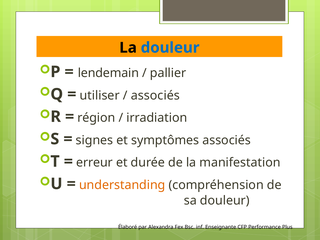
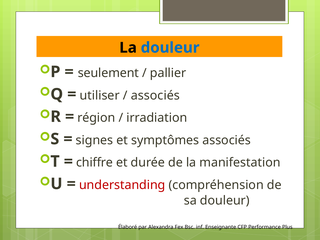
lendemain: lendemain -> seulement
erreur: erreur -> chiffre
understanding colour: orange -> red
